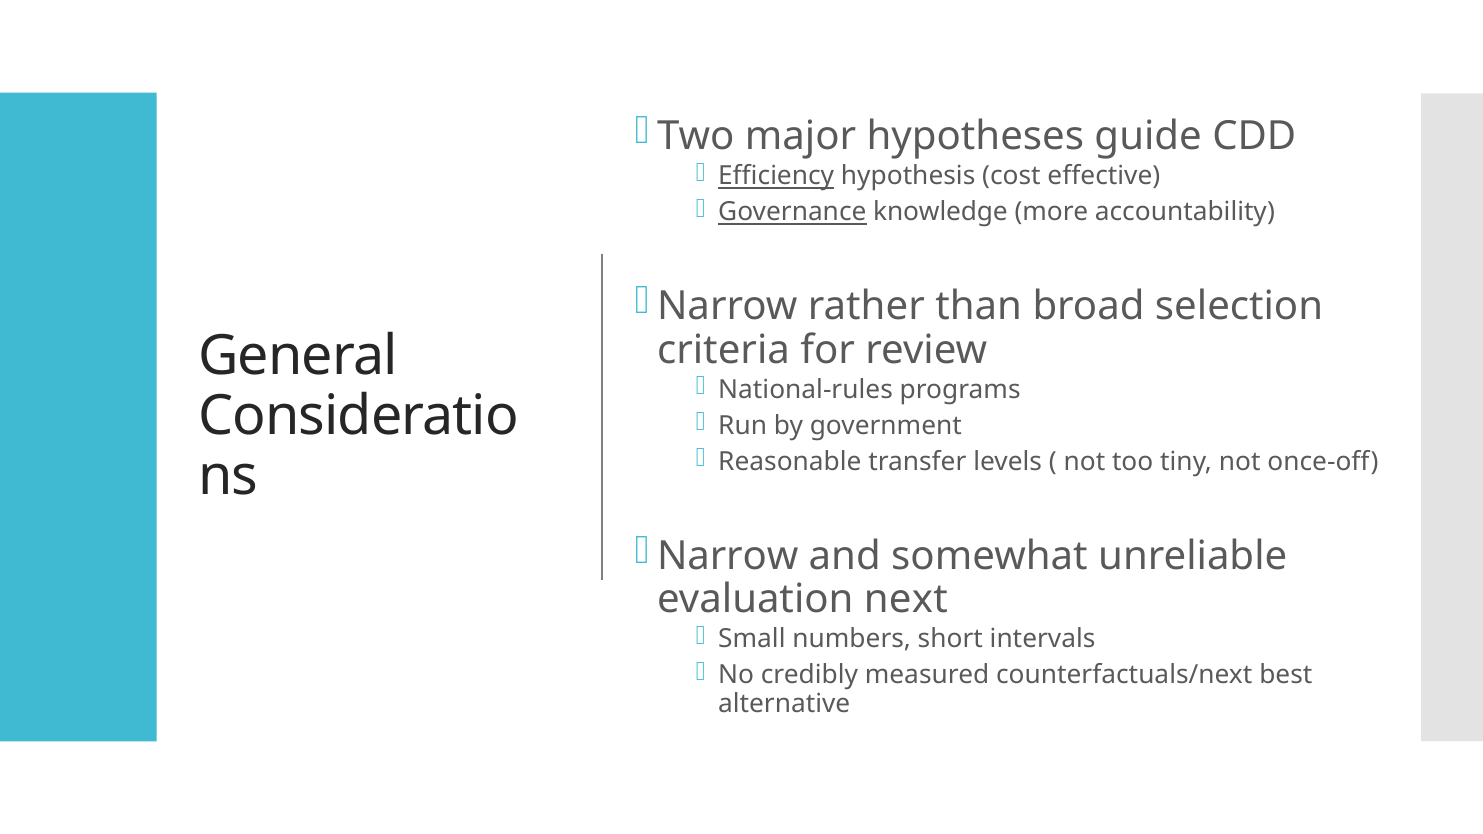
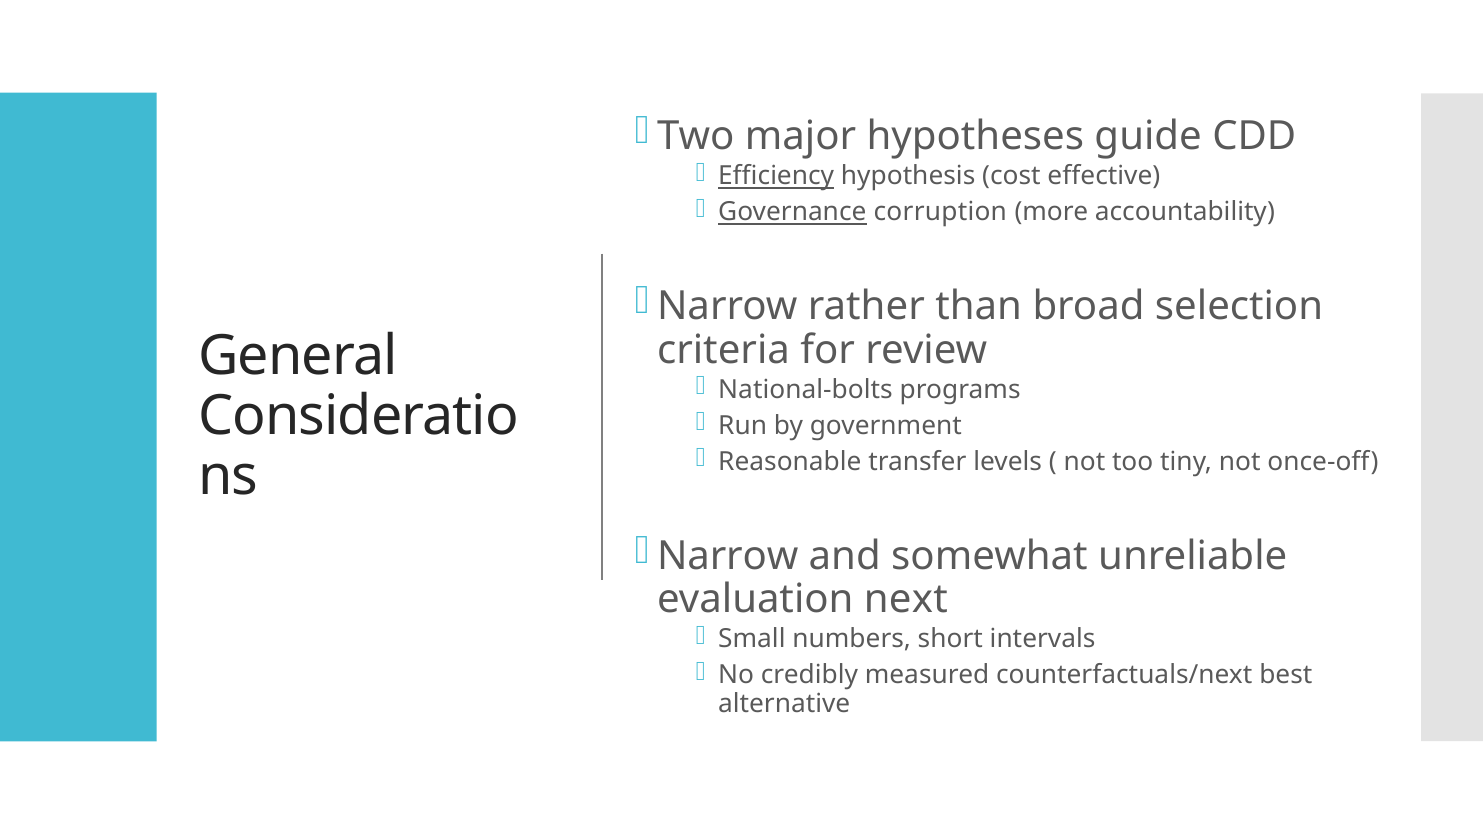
knowledge: knowledge -> corruption
National-rules: National-rules -> National-bolts
